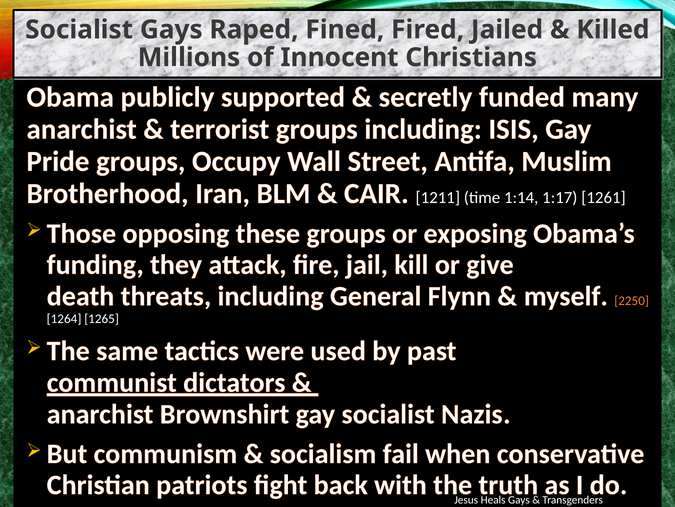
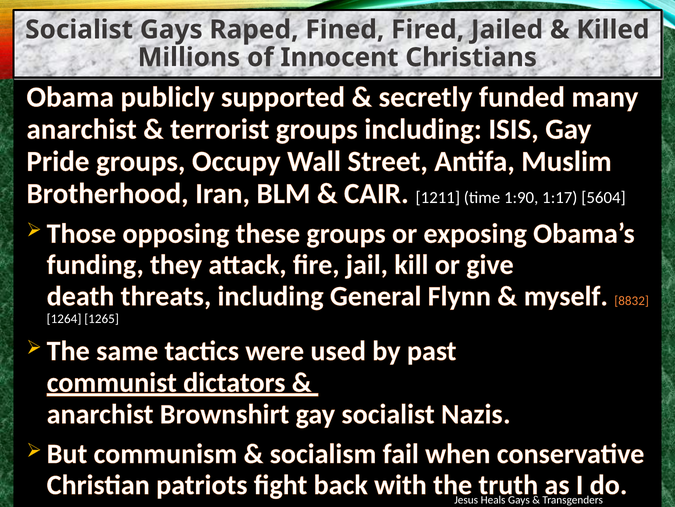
1:14: 1:14 -> 1:90
1261: 1261 -> 5604
2250: 2250 -> 8832
